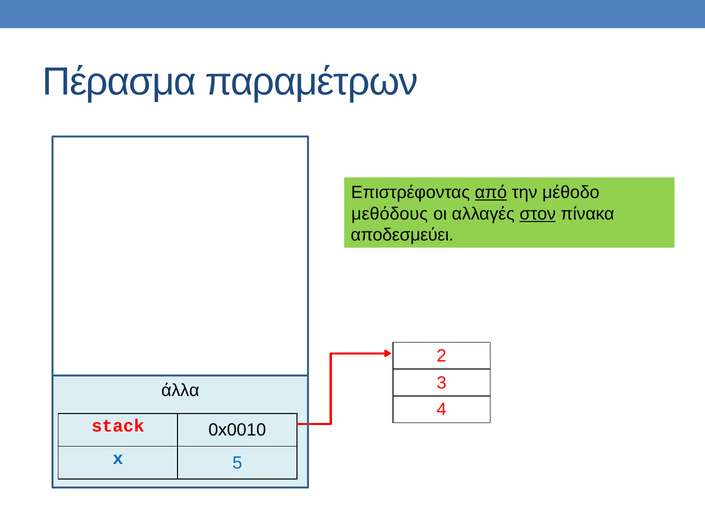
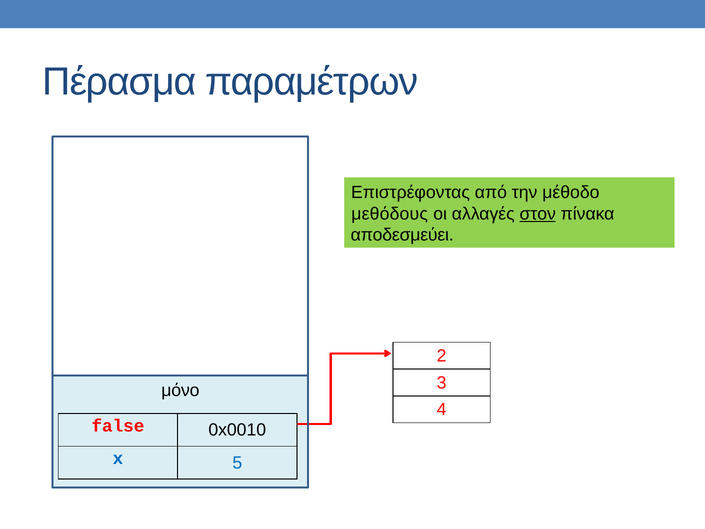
από underline: present -> none
άλλα: άλλα -> μόνο
stack: stack -> false
